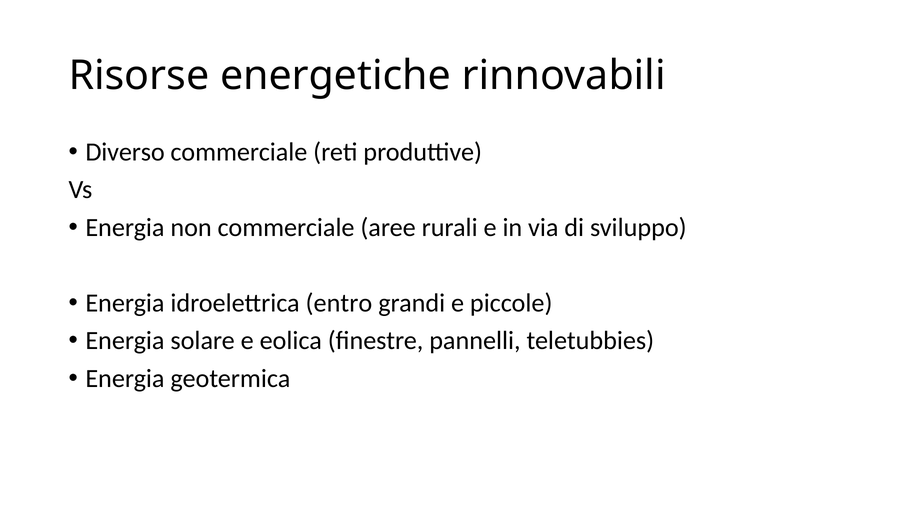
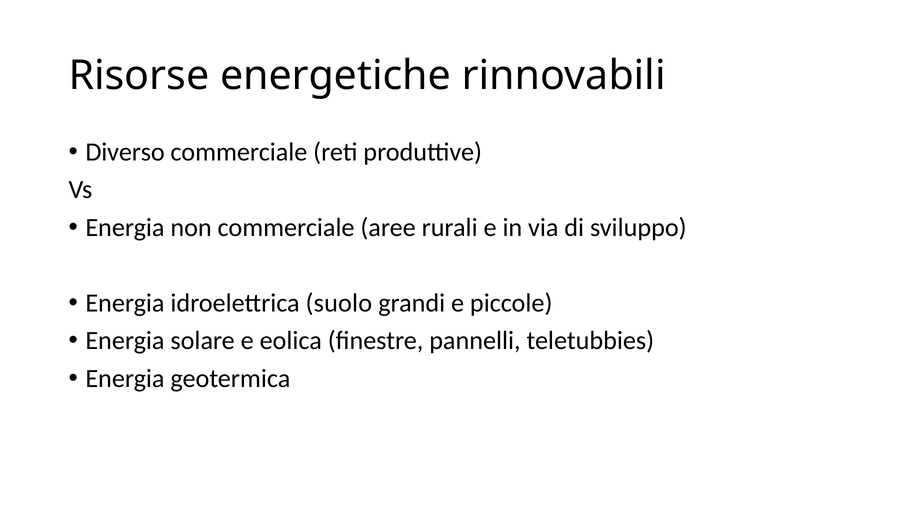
entro: entro -> suolo
